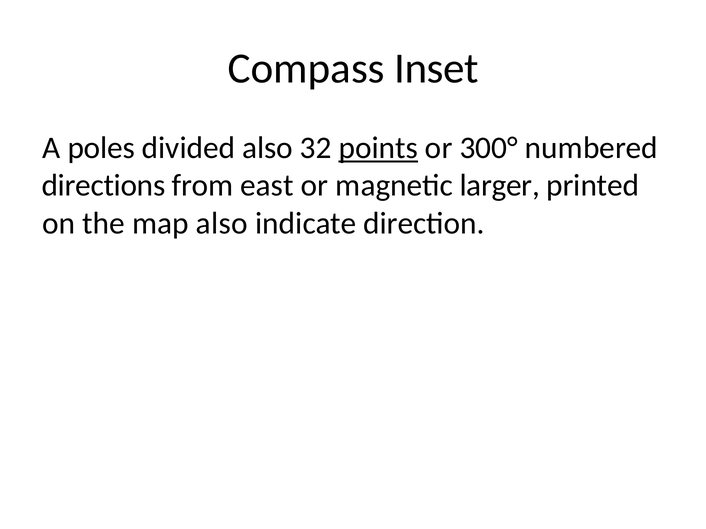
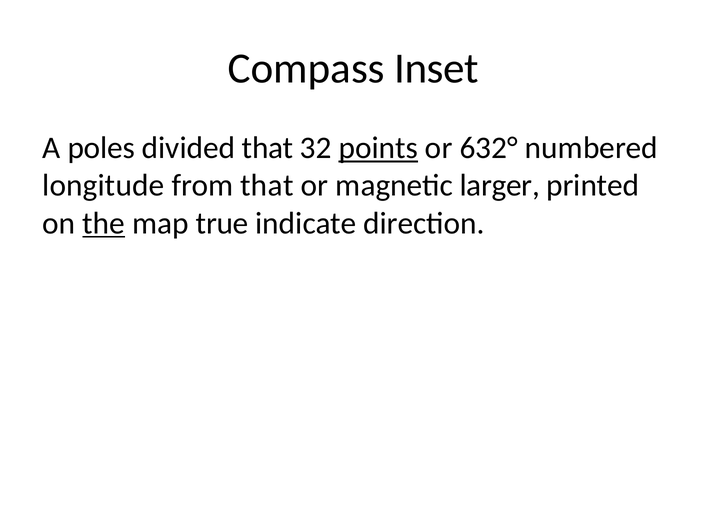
divided also: also -> that
300°: 300° -> 632°
directions: directions -> longitude
from east: east -> that
the underline: none -> present
map also: also -> true
